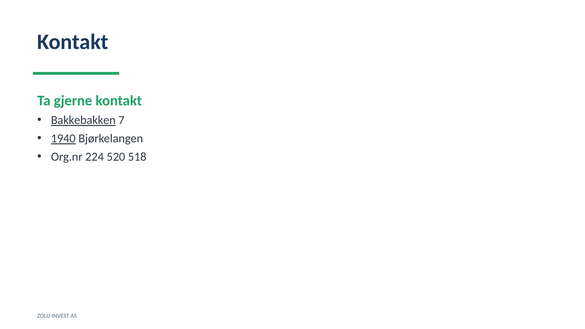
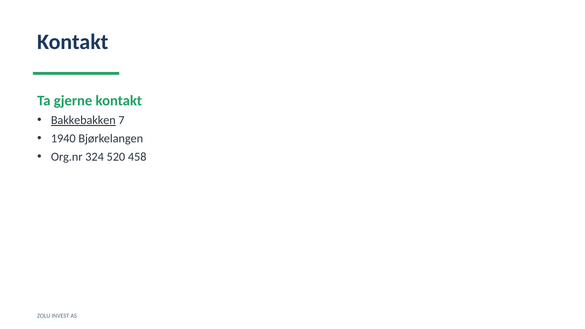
1940 underline: present -> none
224: 224 -> 324
518: 518 -> 458
